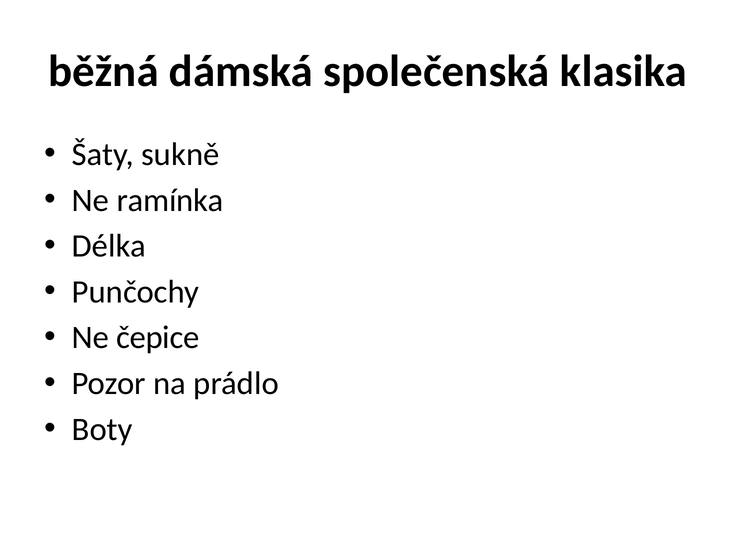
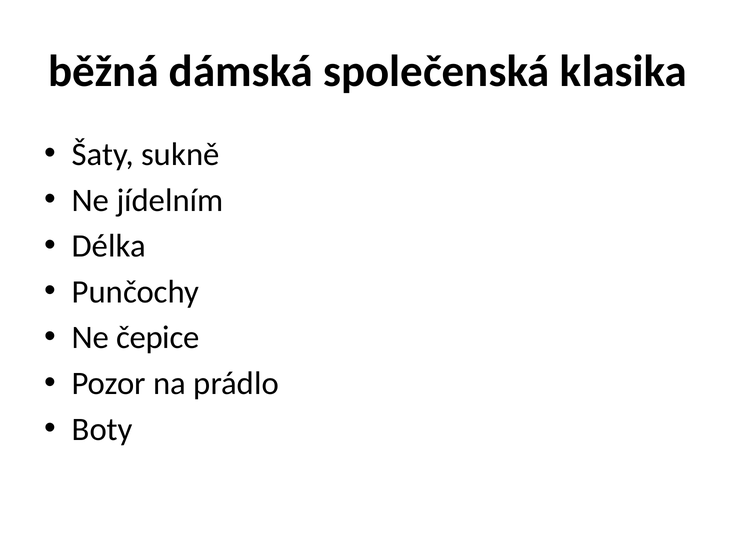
ramínka: ramínka -> jídelním
